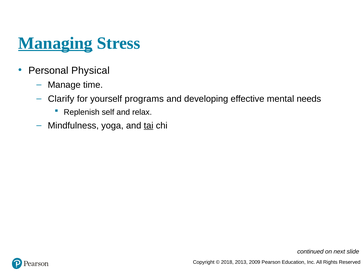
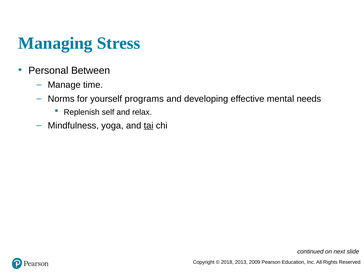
Managing underline: present -> none
Physical: Physical -> Between
Clarify: Clarify -> Norms
